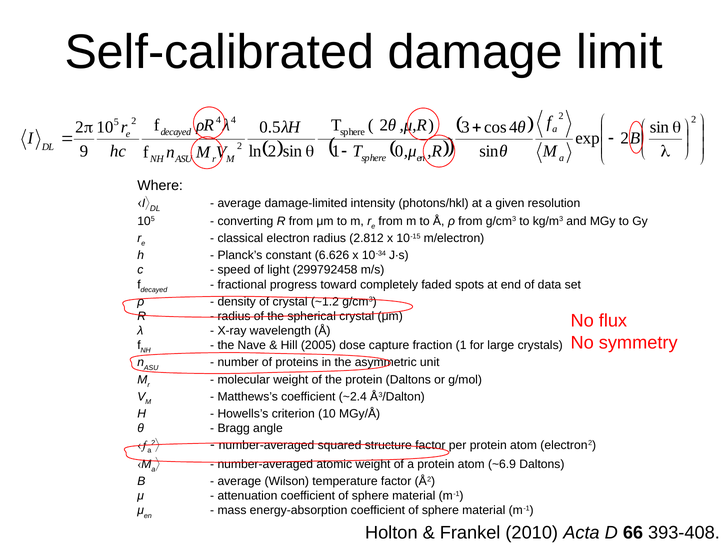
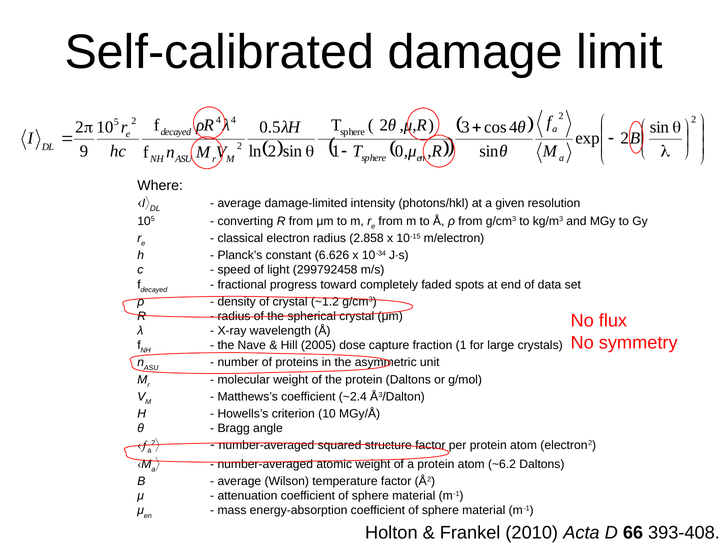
2.812: 2.812 -> 2.858
~6.9: ~6.9 -> ~6.2
